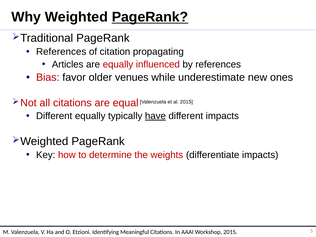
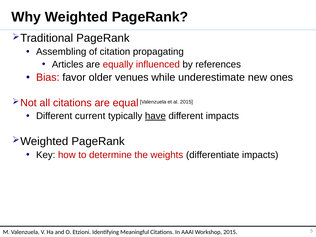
PageRank at (150, 17) underline: present -> none
References at (61, 52): References -> Assembling
Different equally: equally -> current
